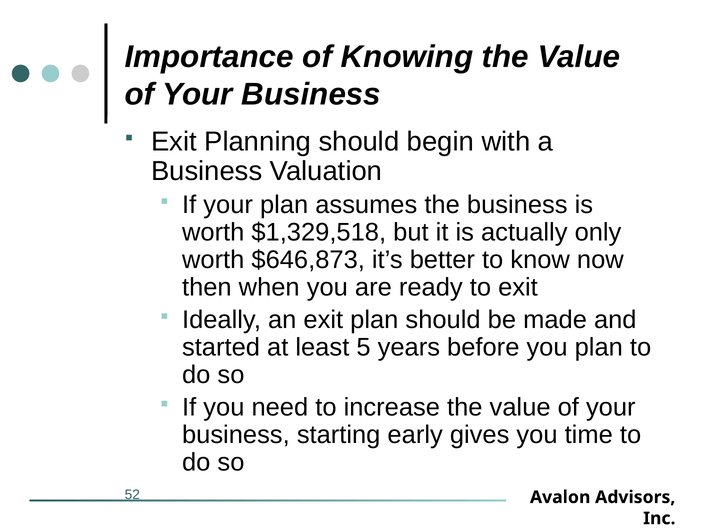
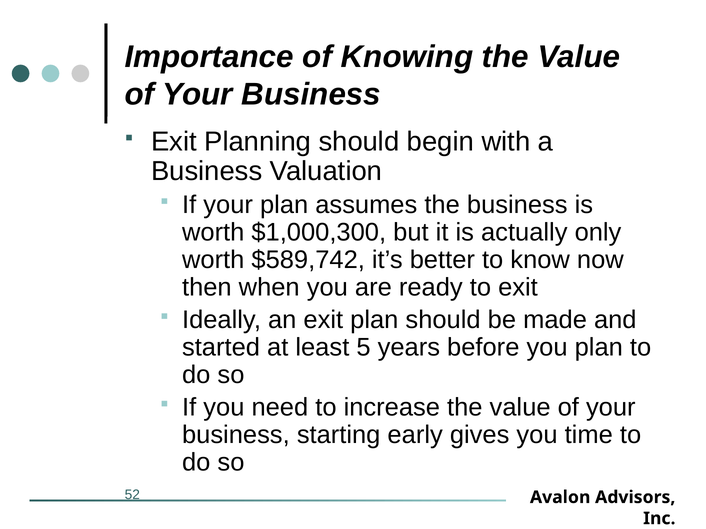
$1,329,518: $1,329,518 -> $1,000,300
$646,873: $646,873 -> $589,742
